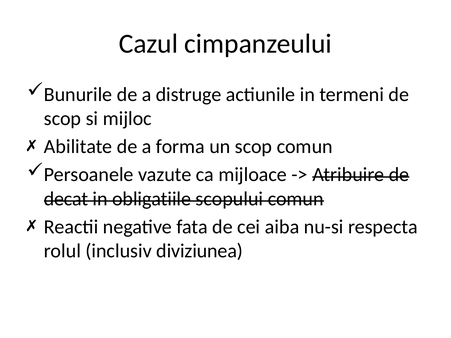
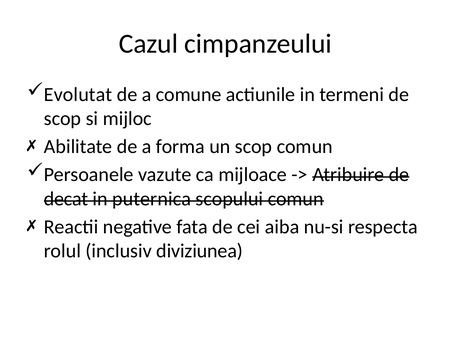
Bunurile: Bunurile -> Evolutat
distruge: distruge -> comune
obligatiile: obligatiile -> puternica
